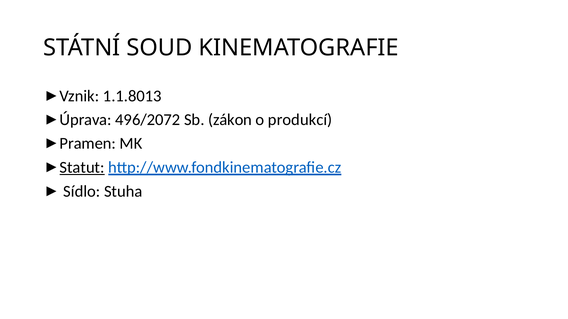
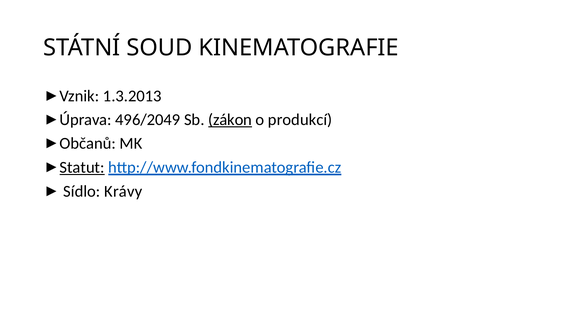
1.1.8013: 1.1.8013 -> 1.3.2013
496/2072: 496/2072 -> 496/2049
zákon underline: none -> present
Pramen: Pramen -> Občanů
Stuha: Stuha -> Krávy
